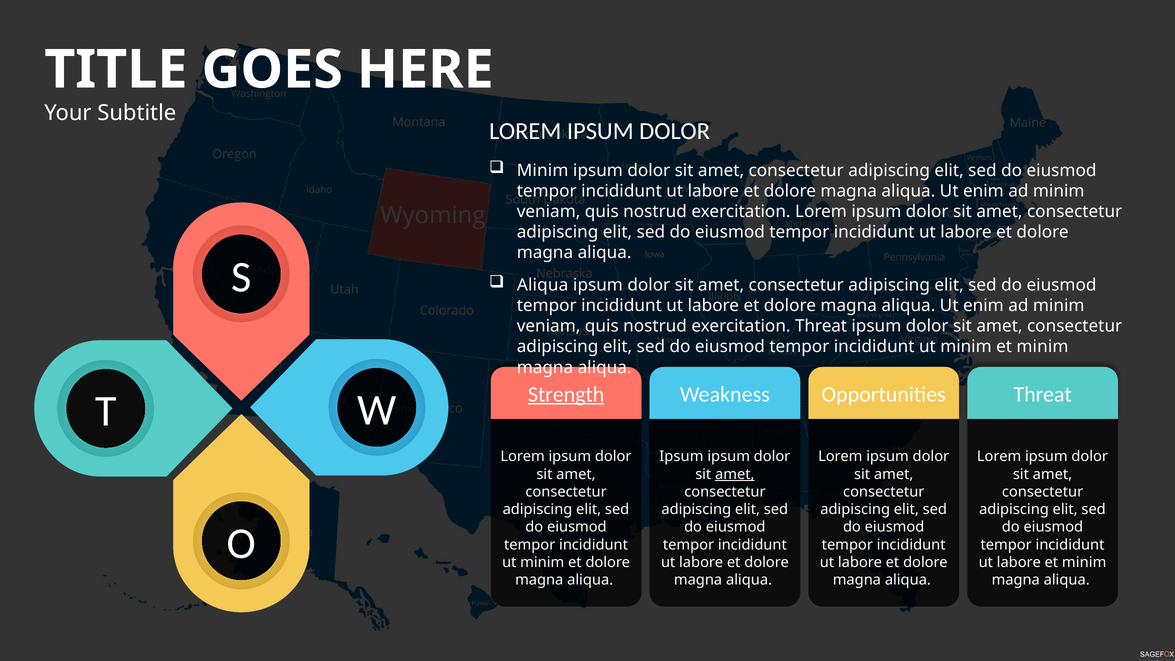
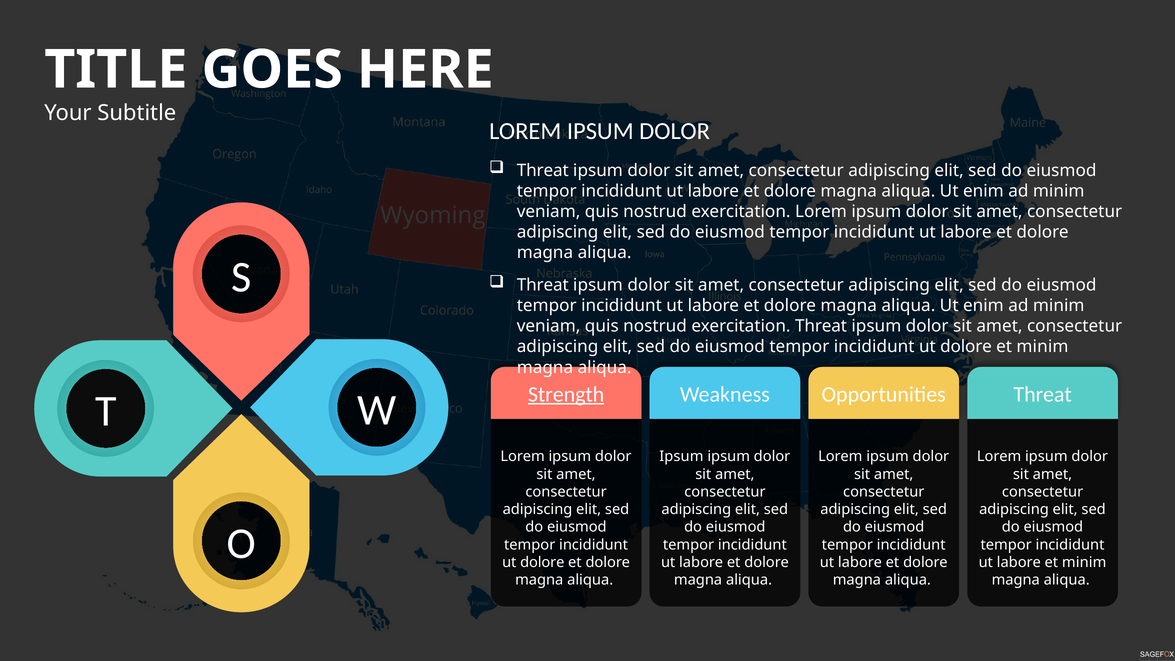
Minim at (543, 170): Minim -> Threat
Aliqua at (543, 285): Aliqua -> Threat
minim at (966, 347): minim -> dolore
amet at (735, 474) underline: present -> none
minim at (542, 562): minim -> dolore
